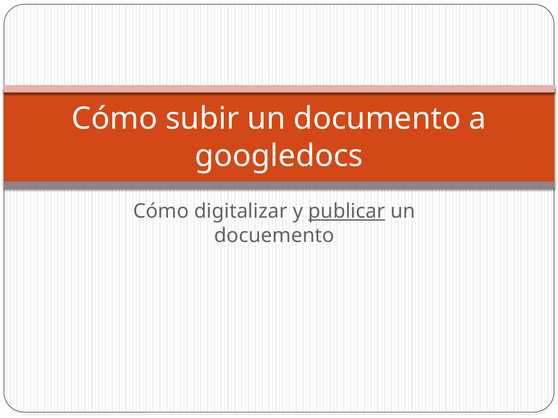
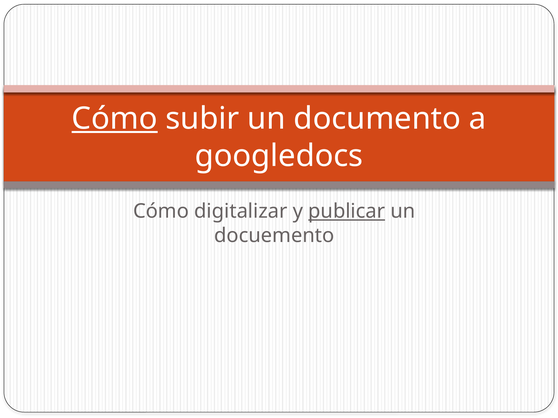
Cómo at (115, 119) underline: none -> present
